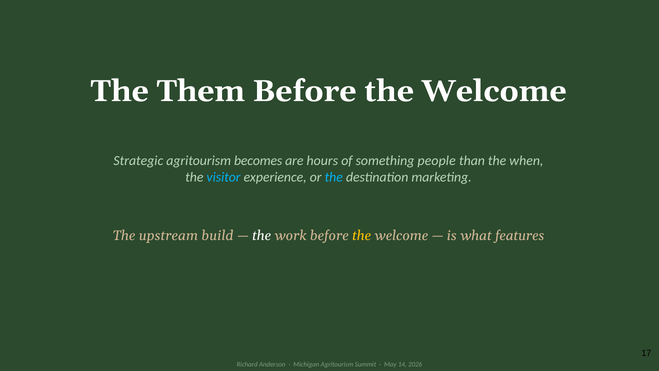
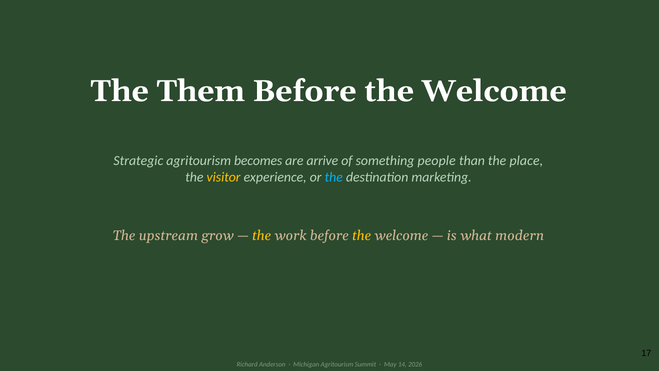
hours: hours -> arrive
when: when -> place
visitor colour: light blue -> yellow
build: build -> grow
the at (262, 236) colour: white -> yellow
features: features -> modern
